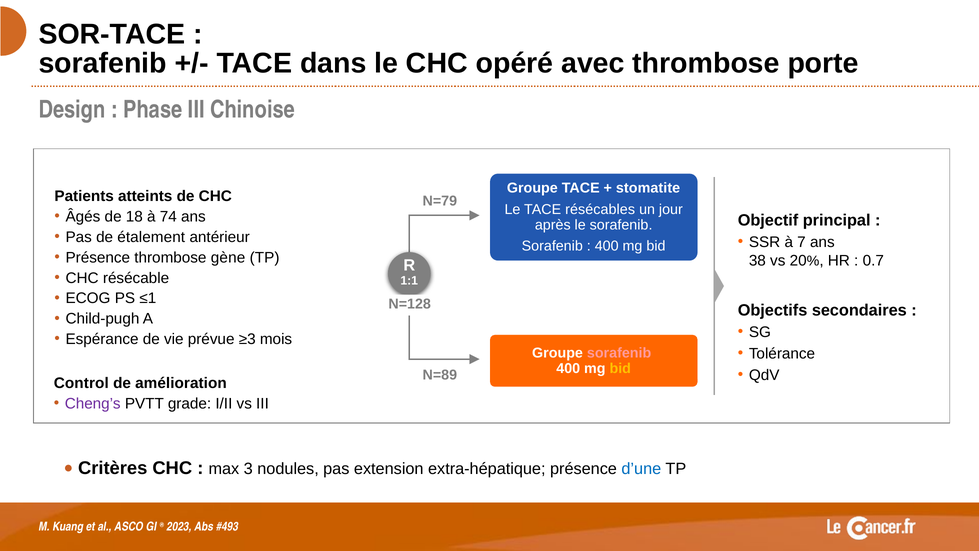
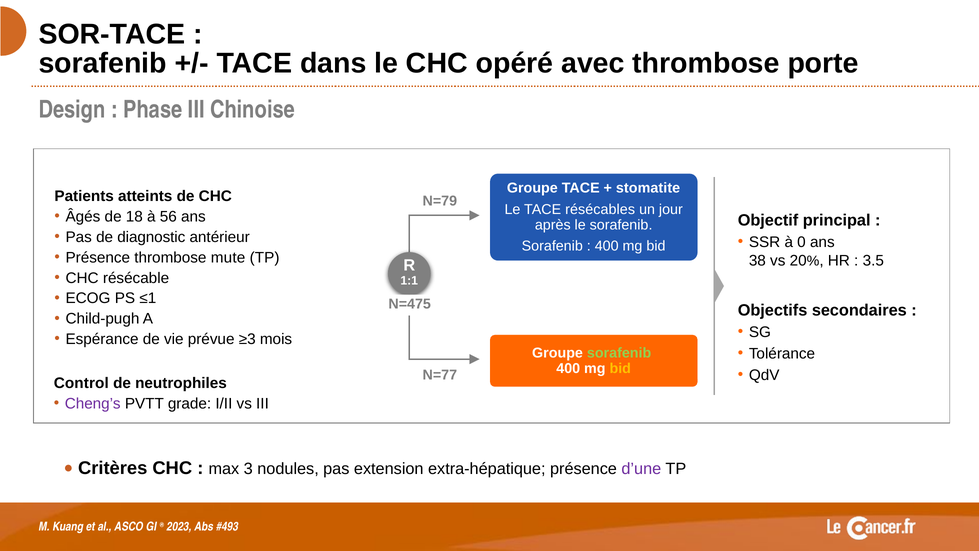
74: 74 -> 56
étalement: étalement -> diagnostic
7: 7 -> 0
gène: gène -> mute
0.7: 0.7 -> 3.5
N=128: N=128 -> N=475
sorafenib at (619, 353) colour: pink -> light green
N=89: N=89 -> N=77
amélioration: amélioration -> neutrophiles
d’une colour: blue -> purple
